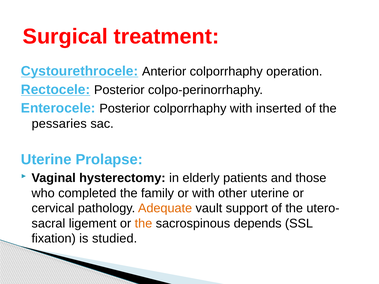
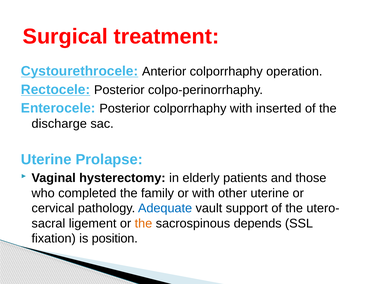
pessaries: pessaries -> discharge
Adequate colour: orange -> blue
studied: studied -> position
